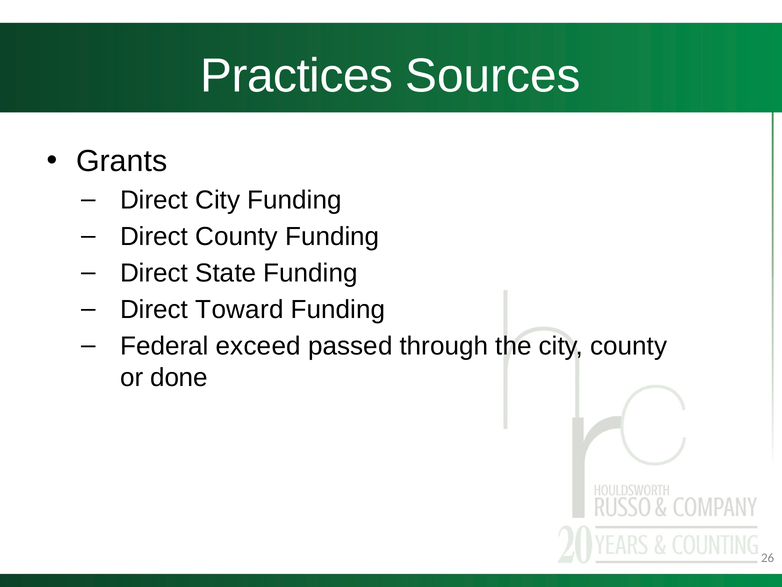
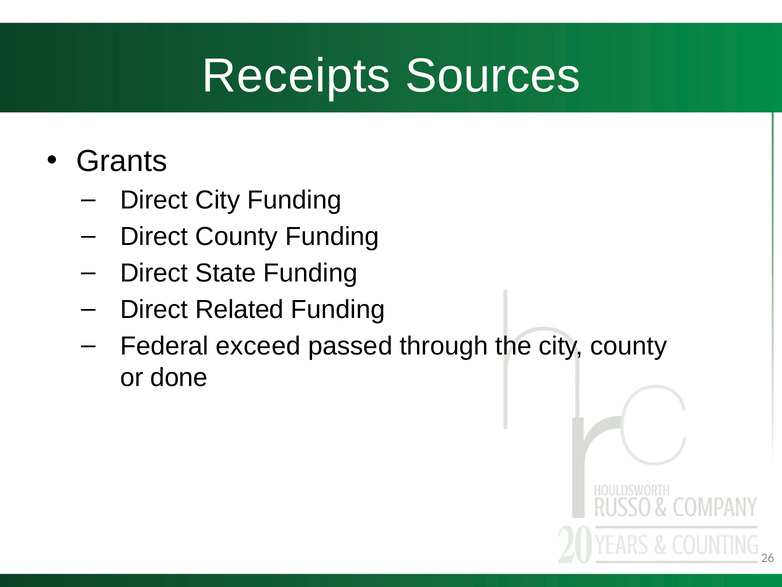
Practices: Practices -> Receipts
Toward: Toward -> Related
